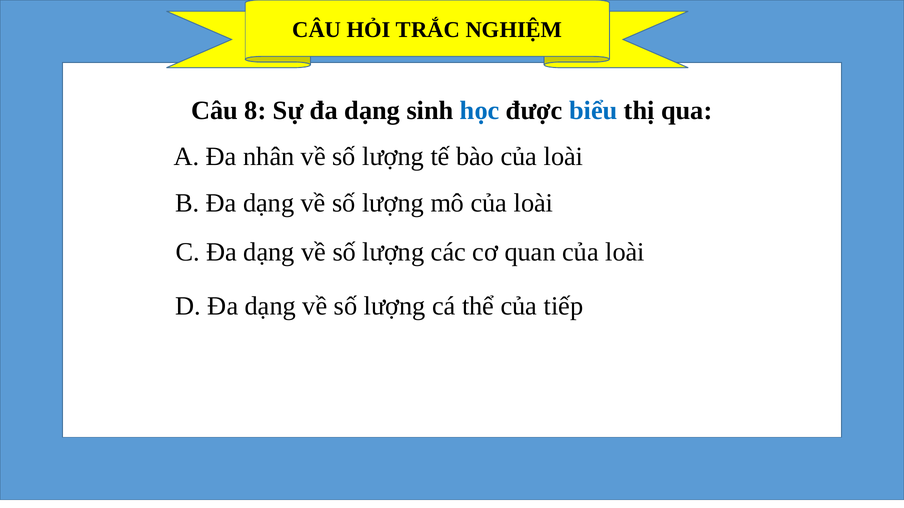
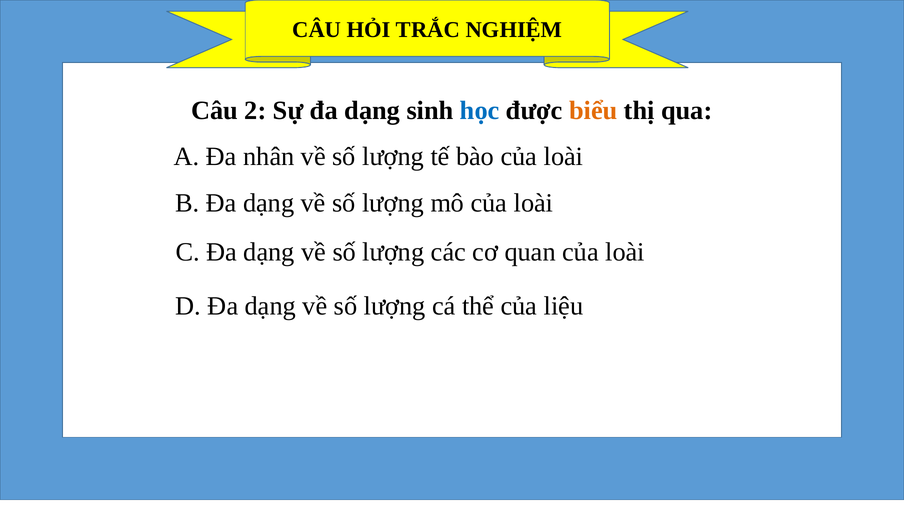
8: 8 -> 2
biểu colour: blue -> orange
tiếp: tiếp -> liệu
